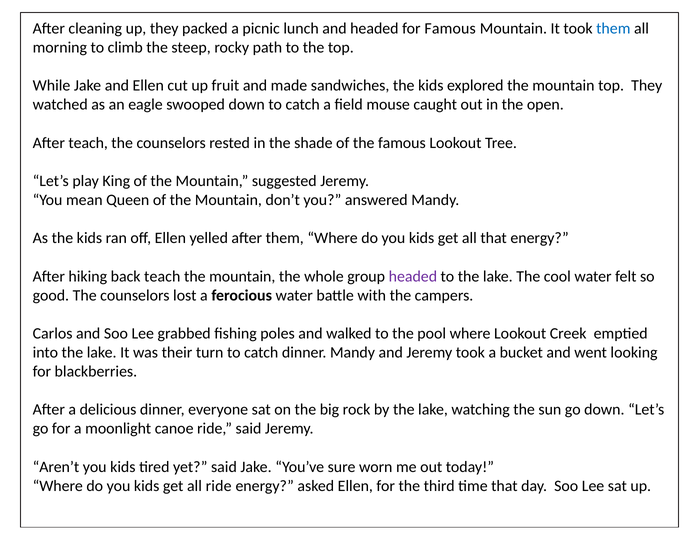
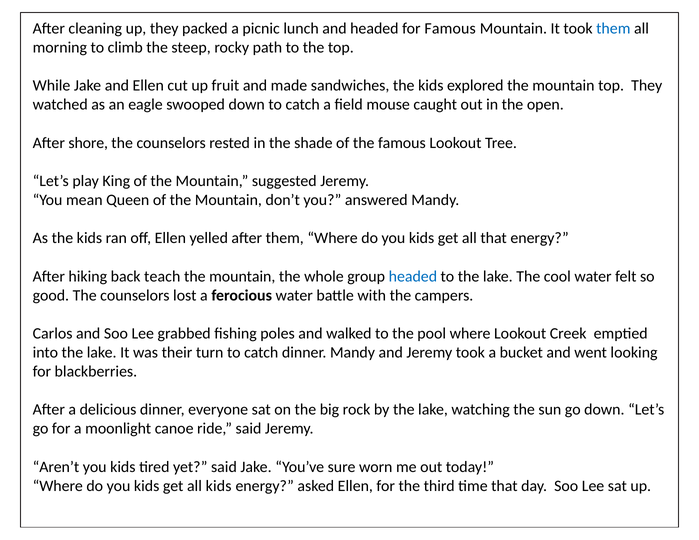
After teach: teach -> shore
headed at (413, 276) colour: purple -> blue
all ride: ride -> kids
